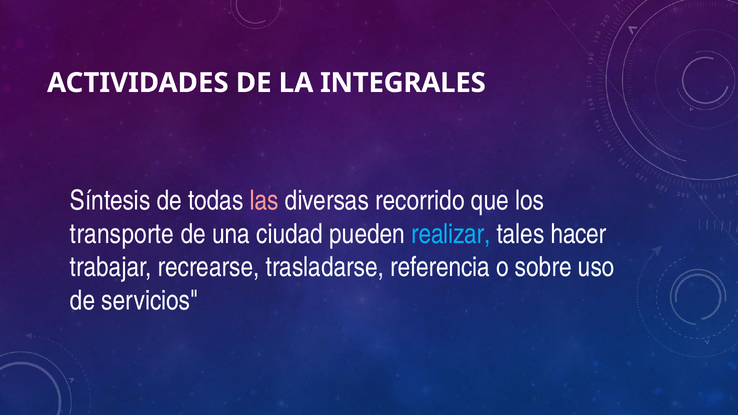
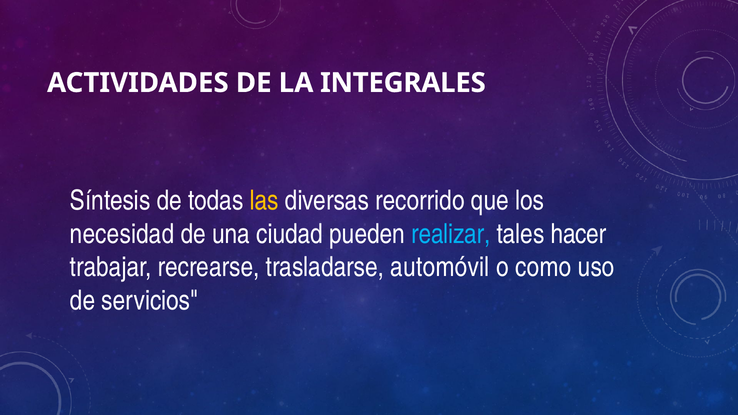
las colour: pink -> yellow
transporte: transporte -> necesidad
referencia: referencia -> automóvil
sobre: sobre -> como
